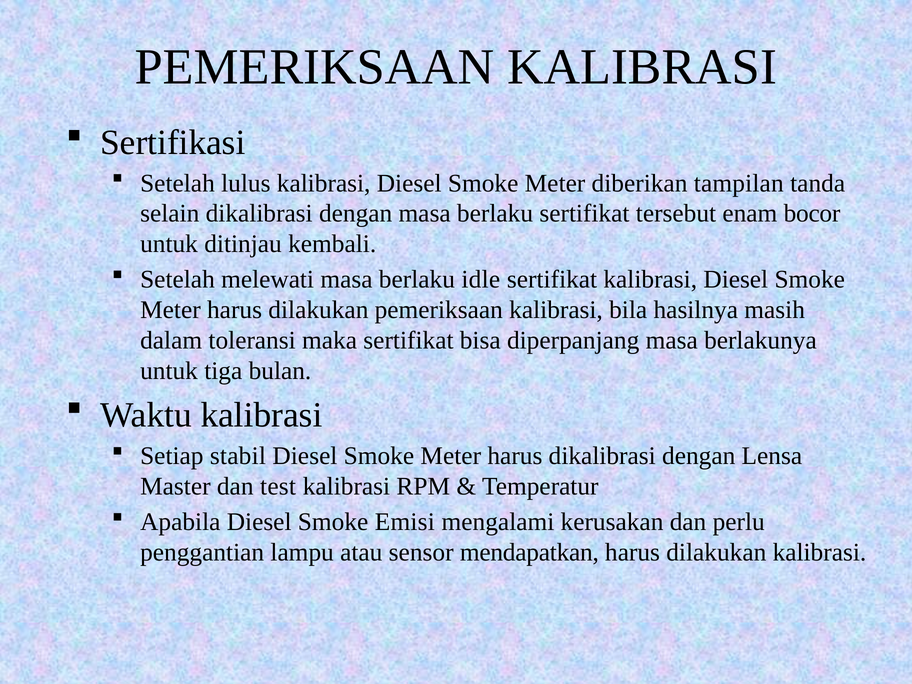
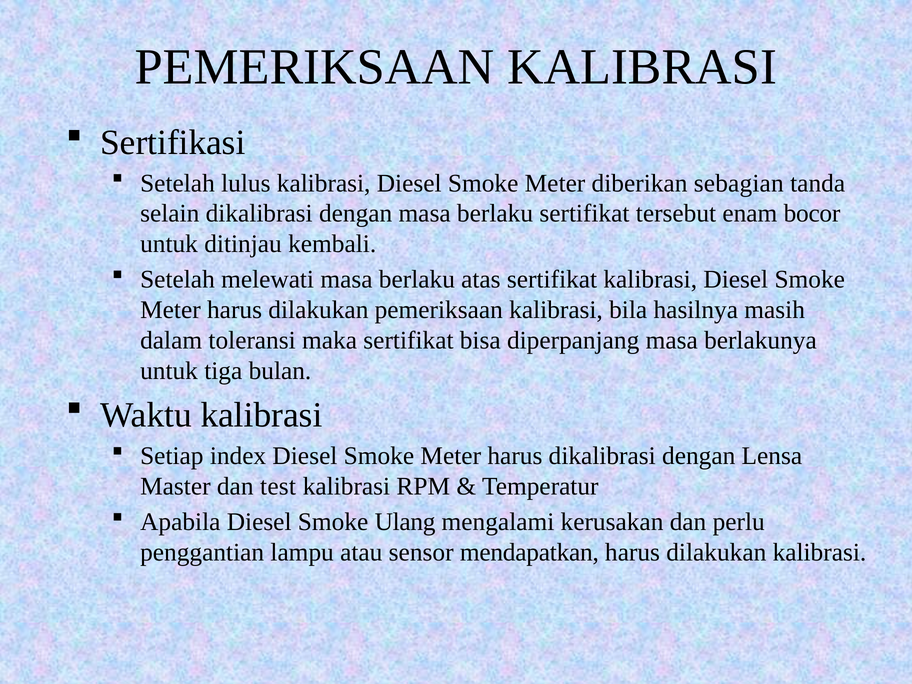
tampilan: tampilan -> sebagian
idle: idle -> atas
stabil: stabil -> index
Emisi: Emisi -> Ulang
